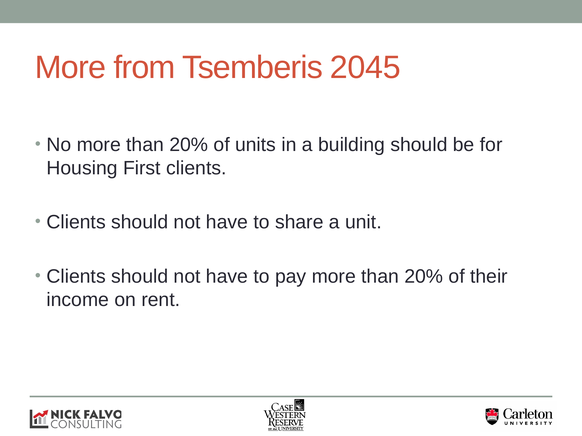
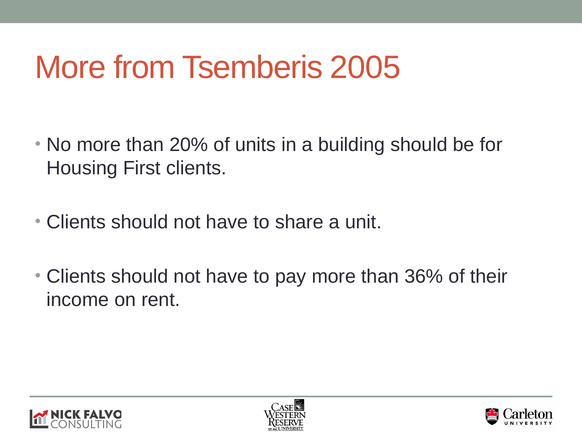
2045: 2045 -> 2005
pay more than 20%: 20% -> 36%
